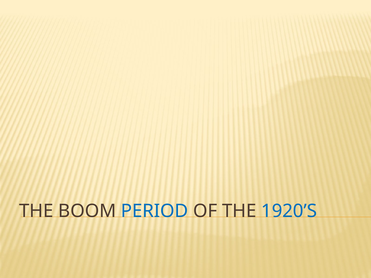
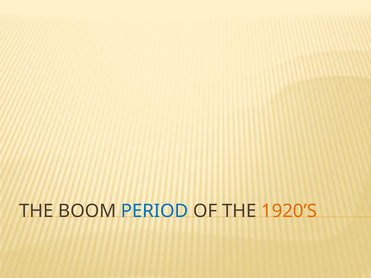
1920’S colour: blue -> orange
